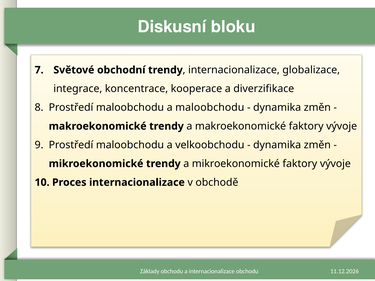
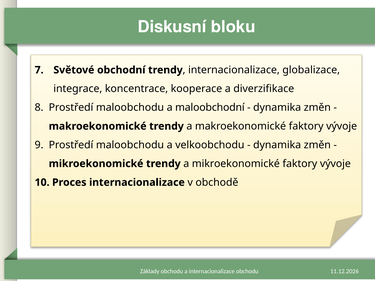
a maloobchodu: maloobchodu -> maloobchodní
